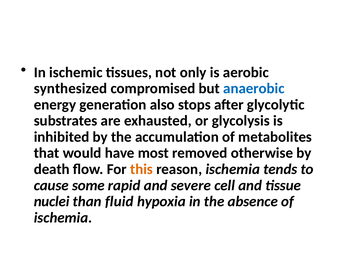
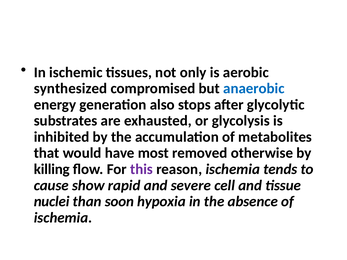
death: death -> killing
this colour: orange -> purple
some: some -> show
fluid: fluid -> soon
